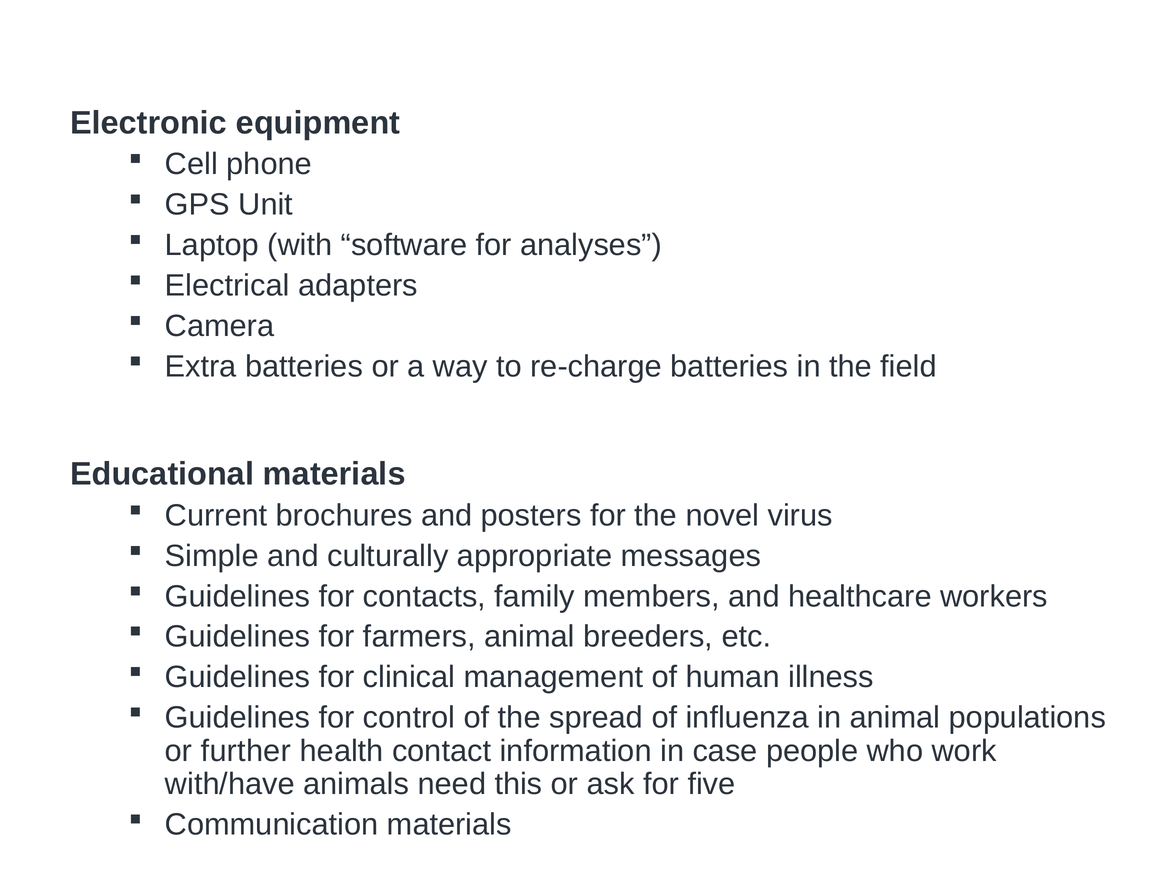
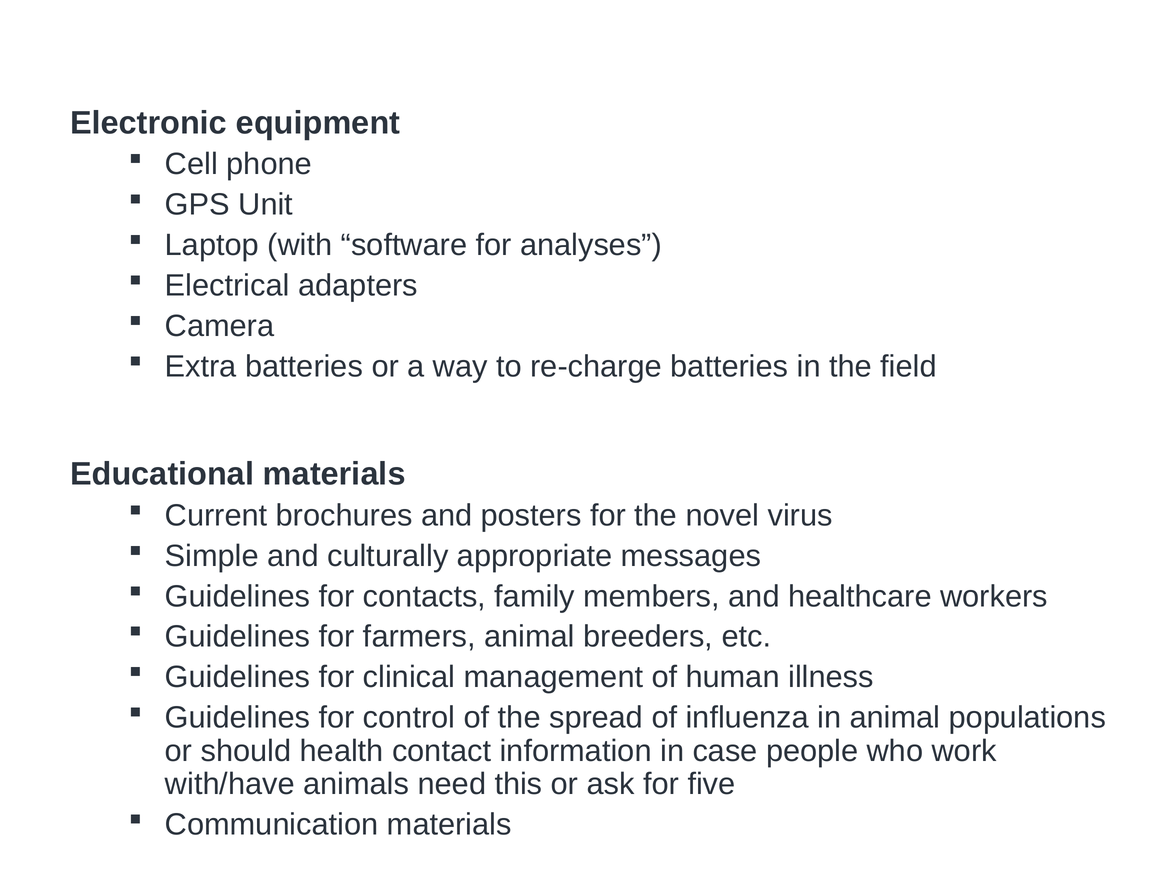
further: further -> should
